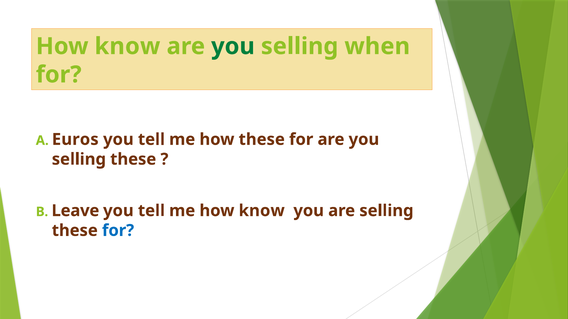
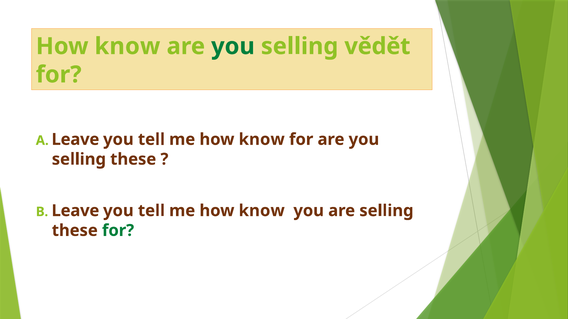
when: when -> vědět
Euros at (75, 140): Euros -> Leave
these at (262, 140): these -> know
for at (118, 231) colour: blue -> green
